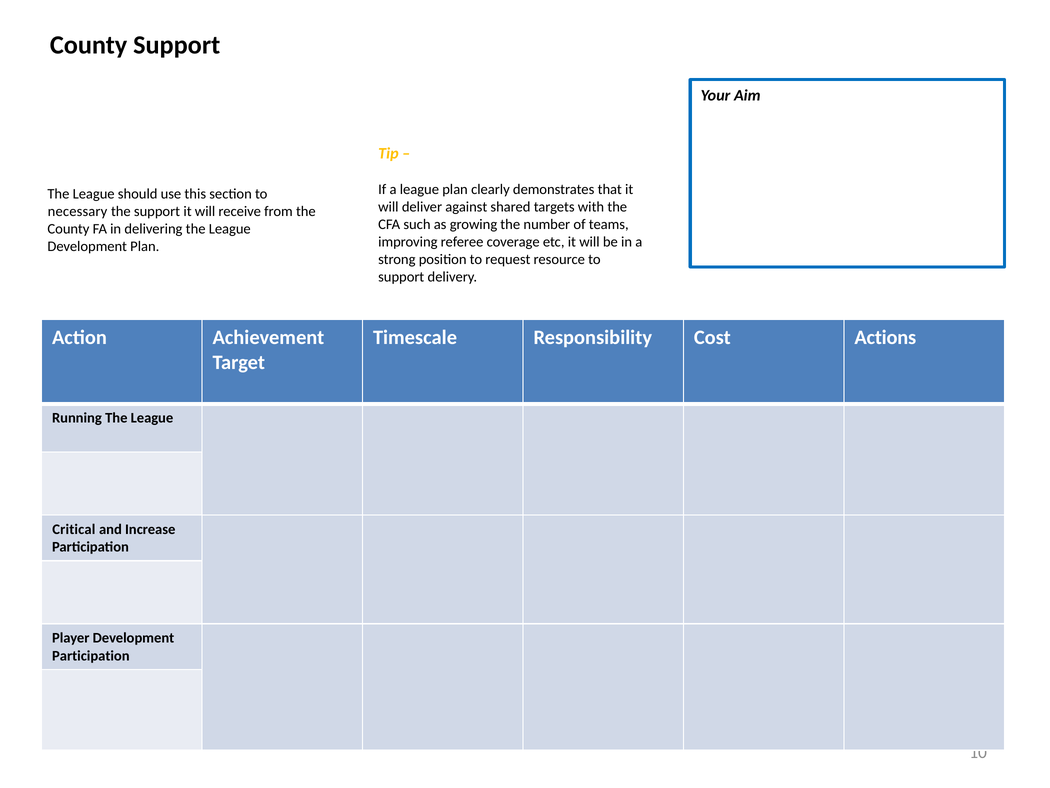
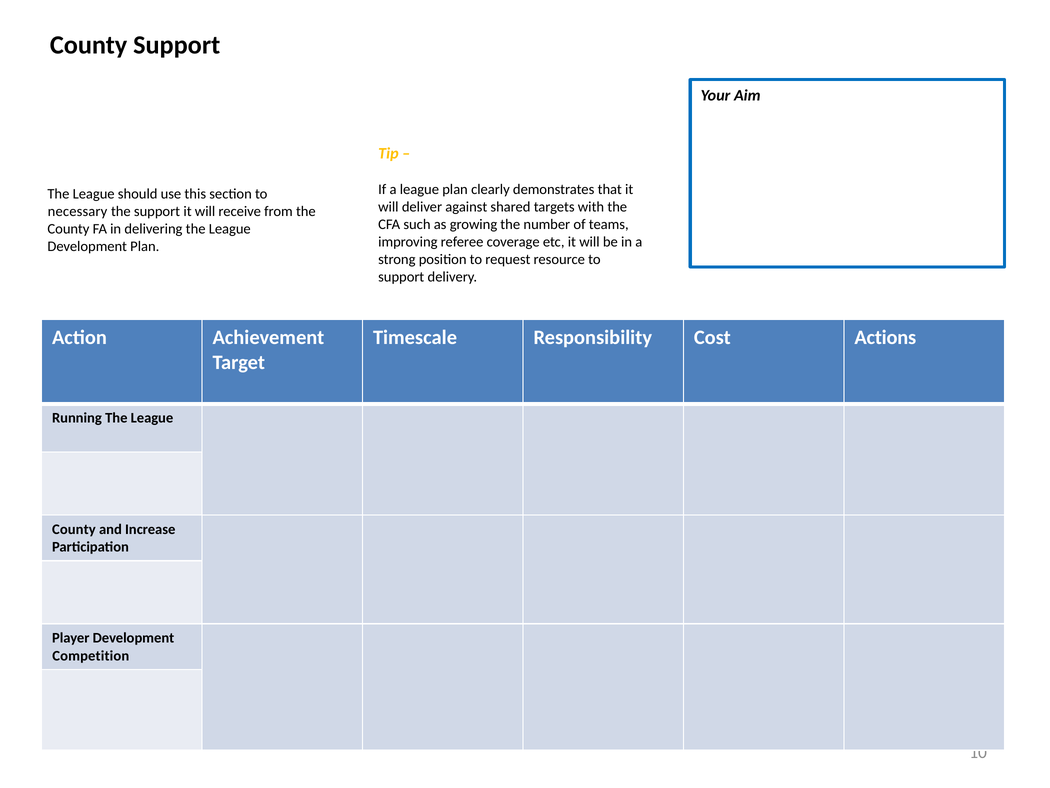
Critical at (74, 529): Critical -> County
Participation at (91, 655): Participation -> Competition
